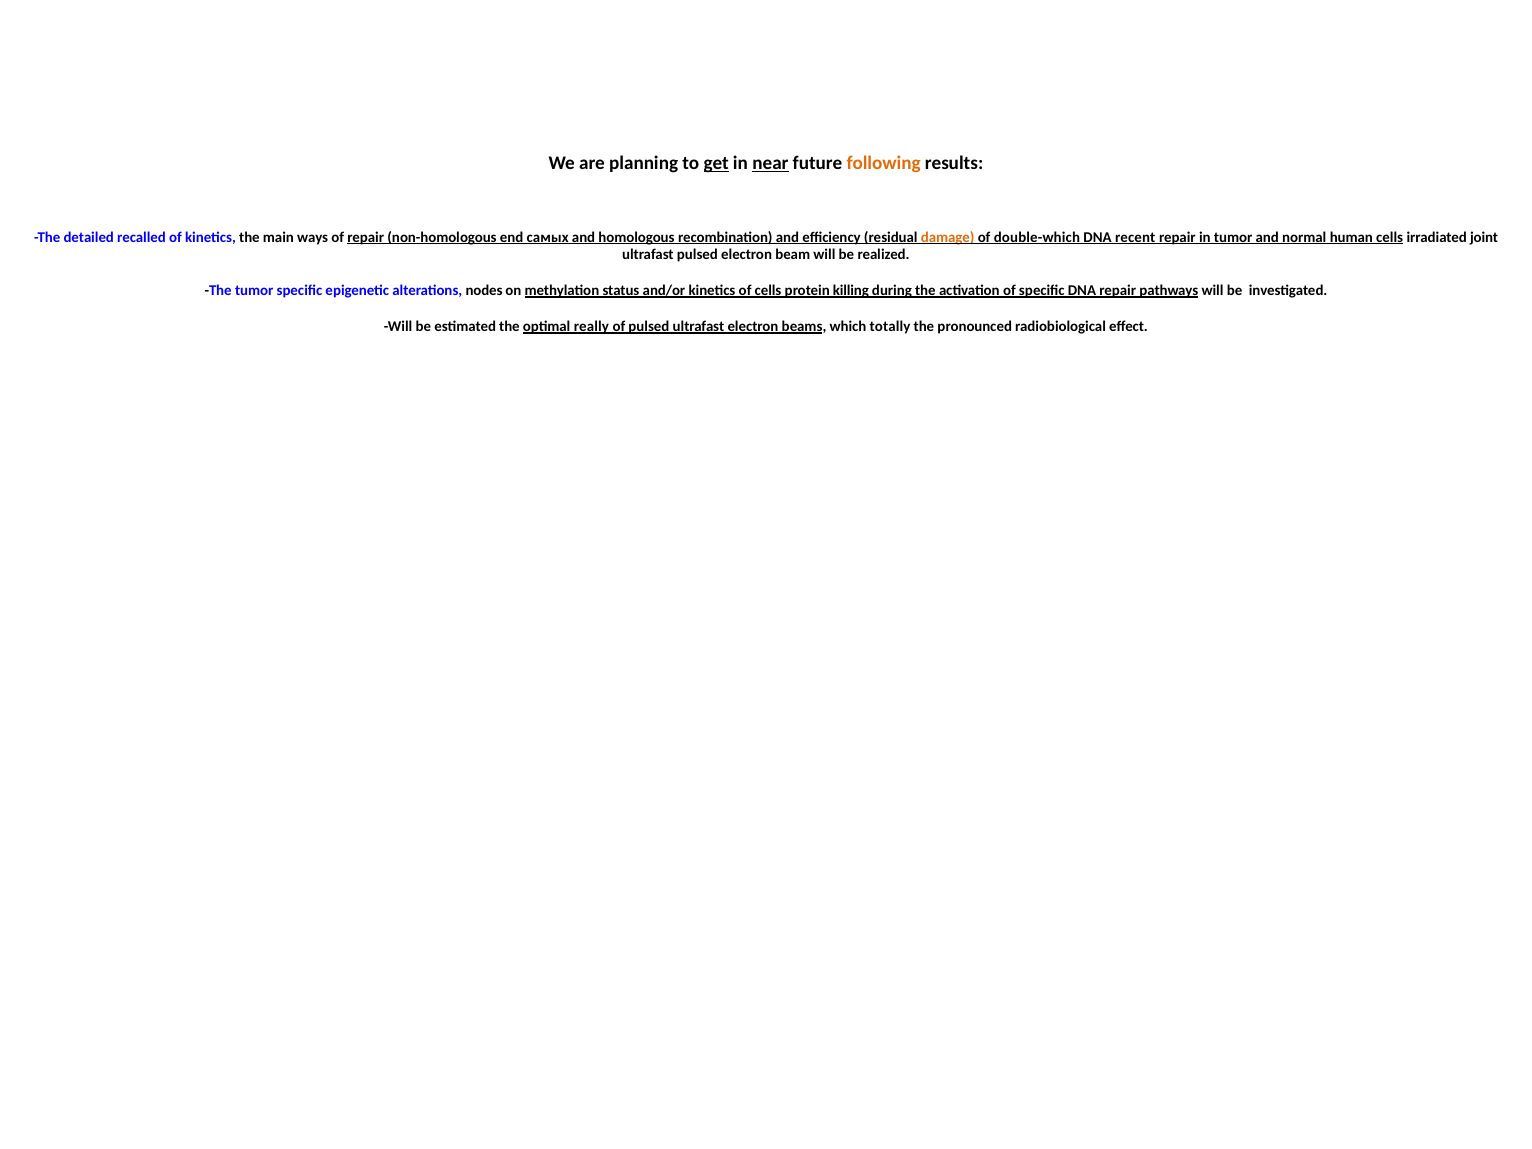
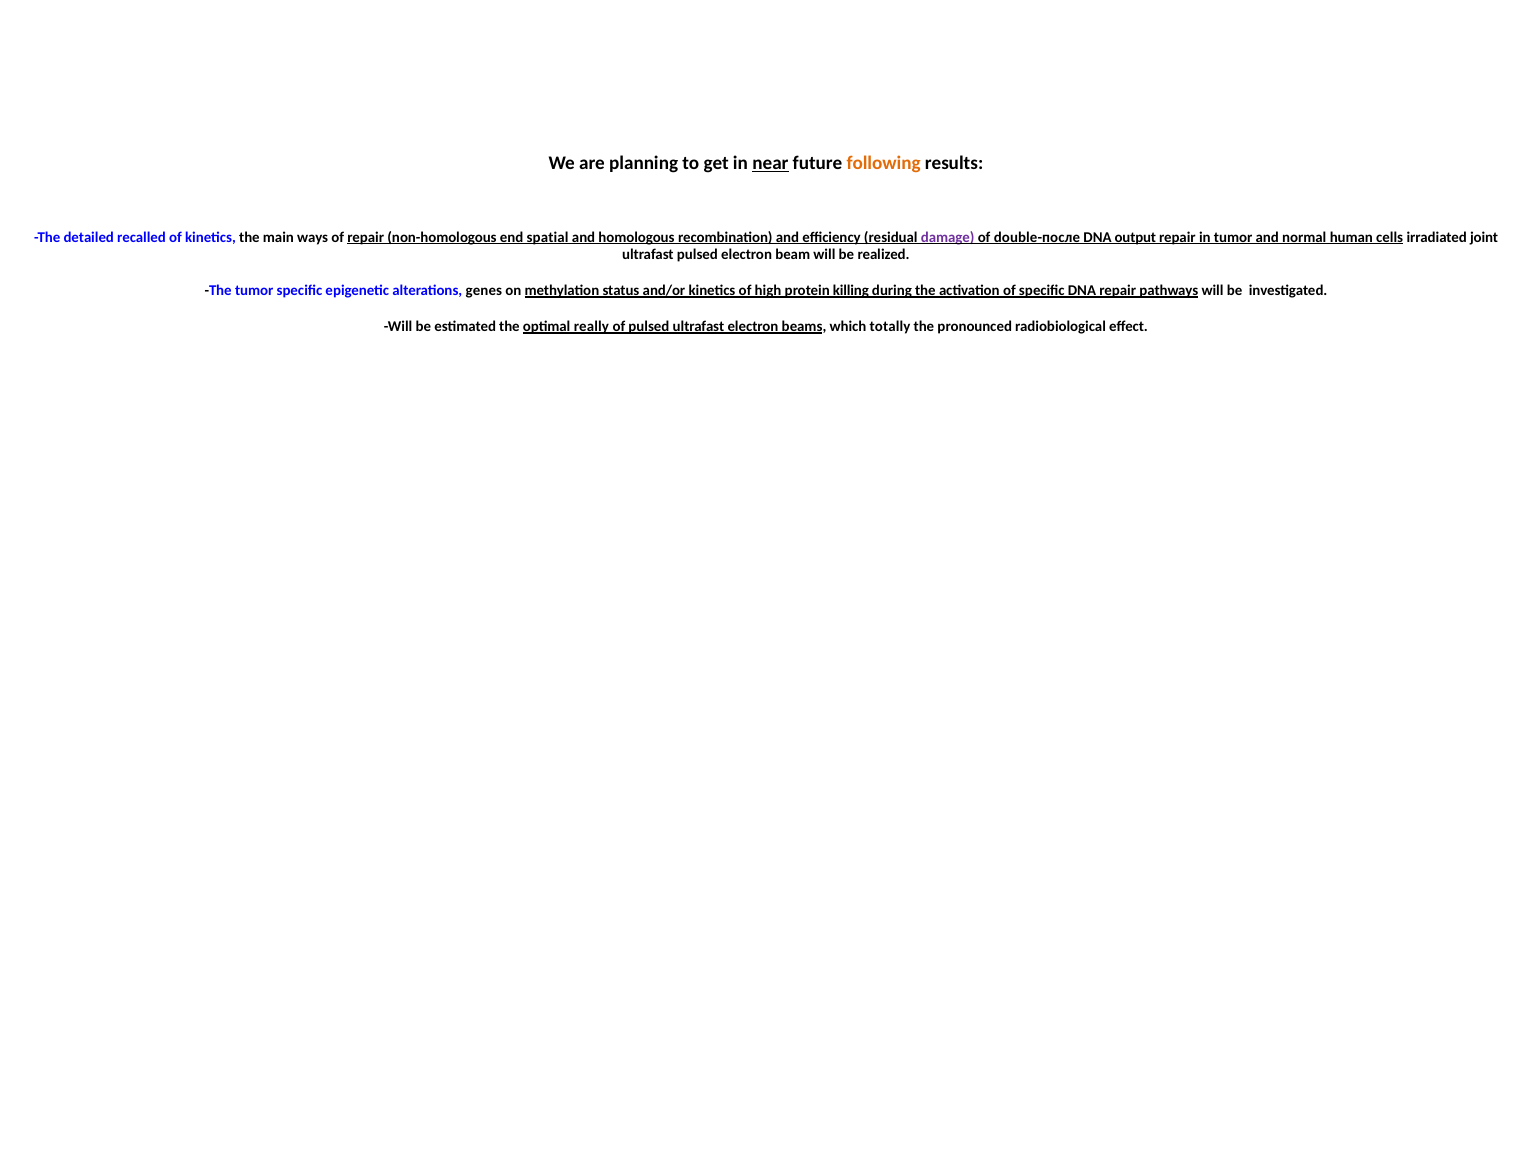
get underline: present -> none
самых: самых -> spatial
damage colour: orange -> purple
double-which: double-which -> double-после
recent: recent -> output
nodes: nodes -> genes
of cells: cells -> high
